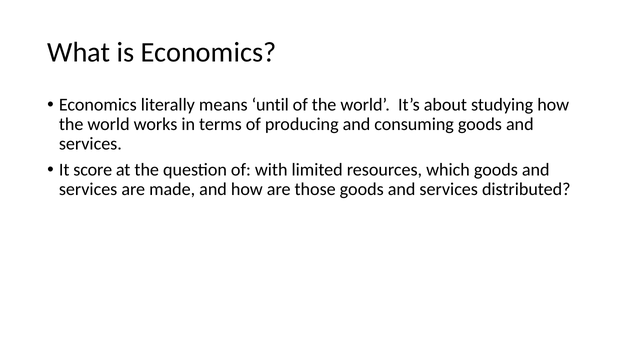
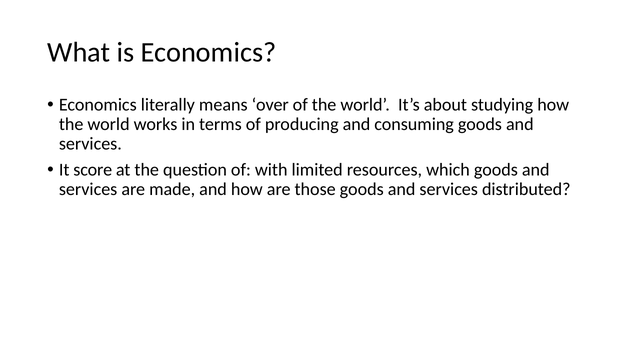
until: until -> over
